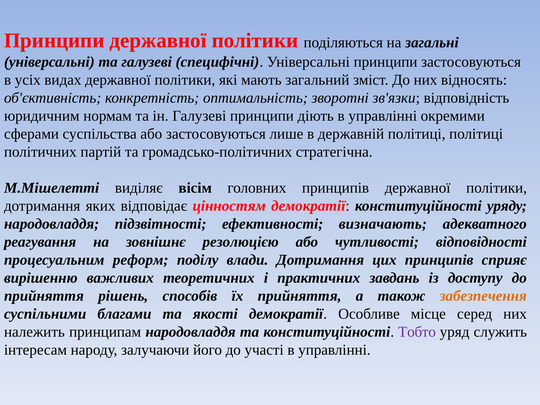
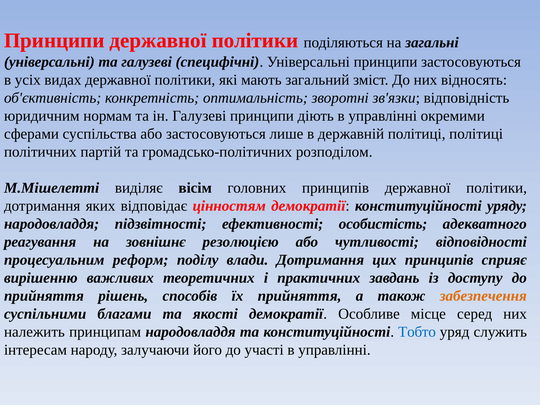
стратегічна: стратегічна -> розподілом
визначають: визначають -> особистість
Тобто colour: purple -> blue
